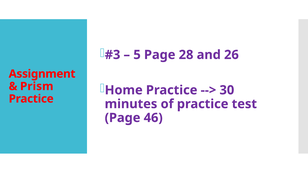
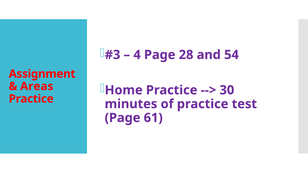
5: 5 -> 4
26: 26 -> 54
Prism: Prism -> Areas
46: 46 -> 61
